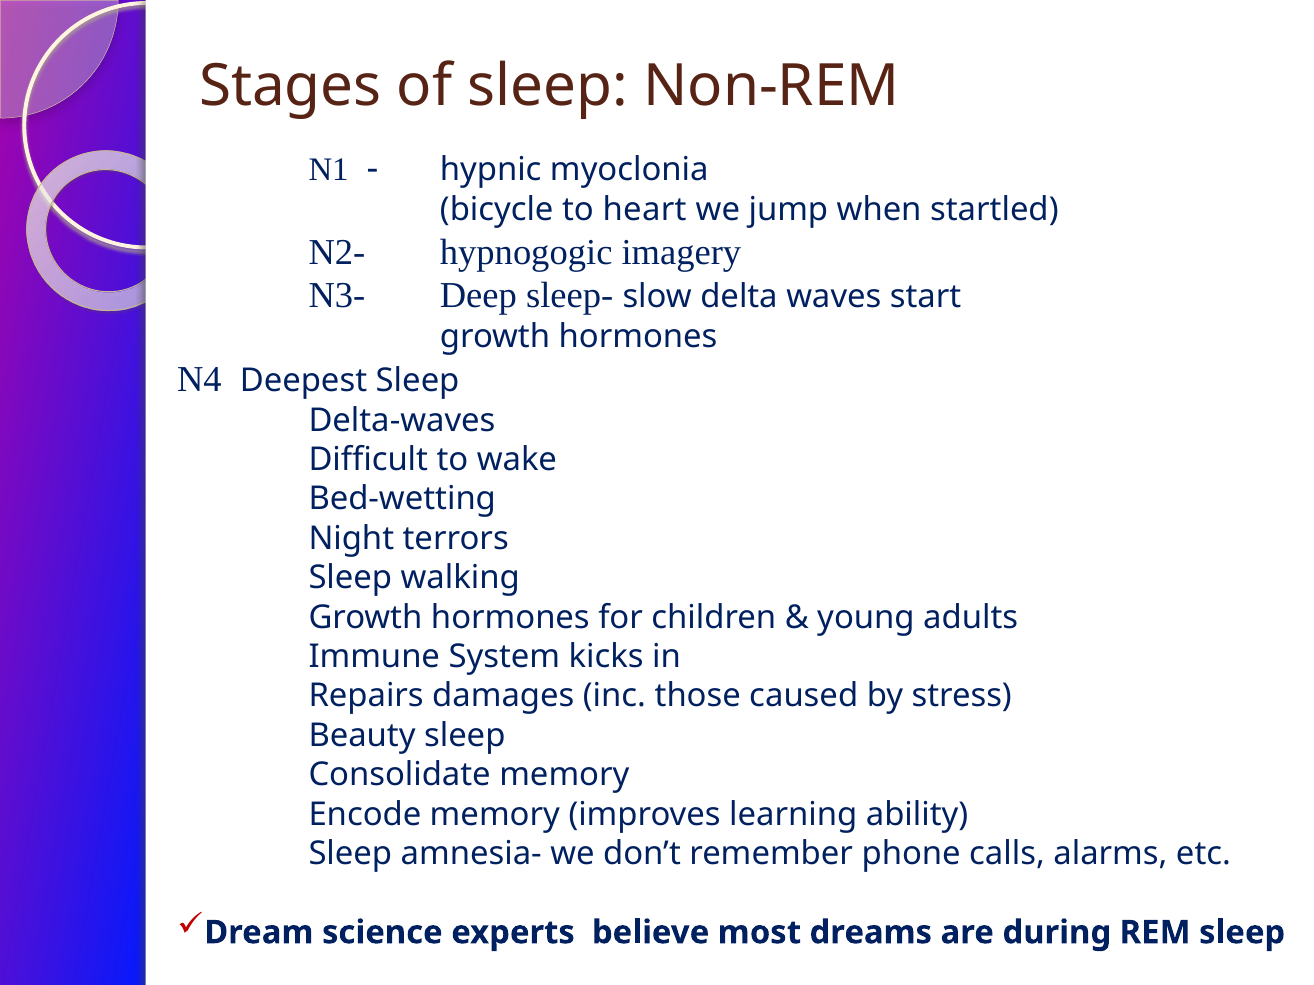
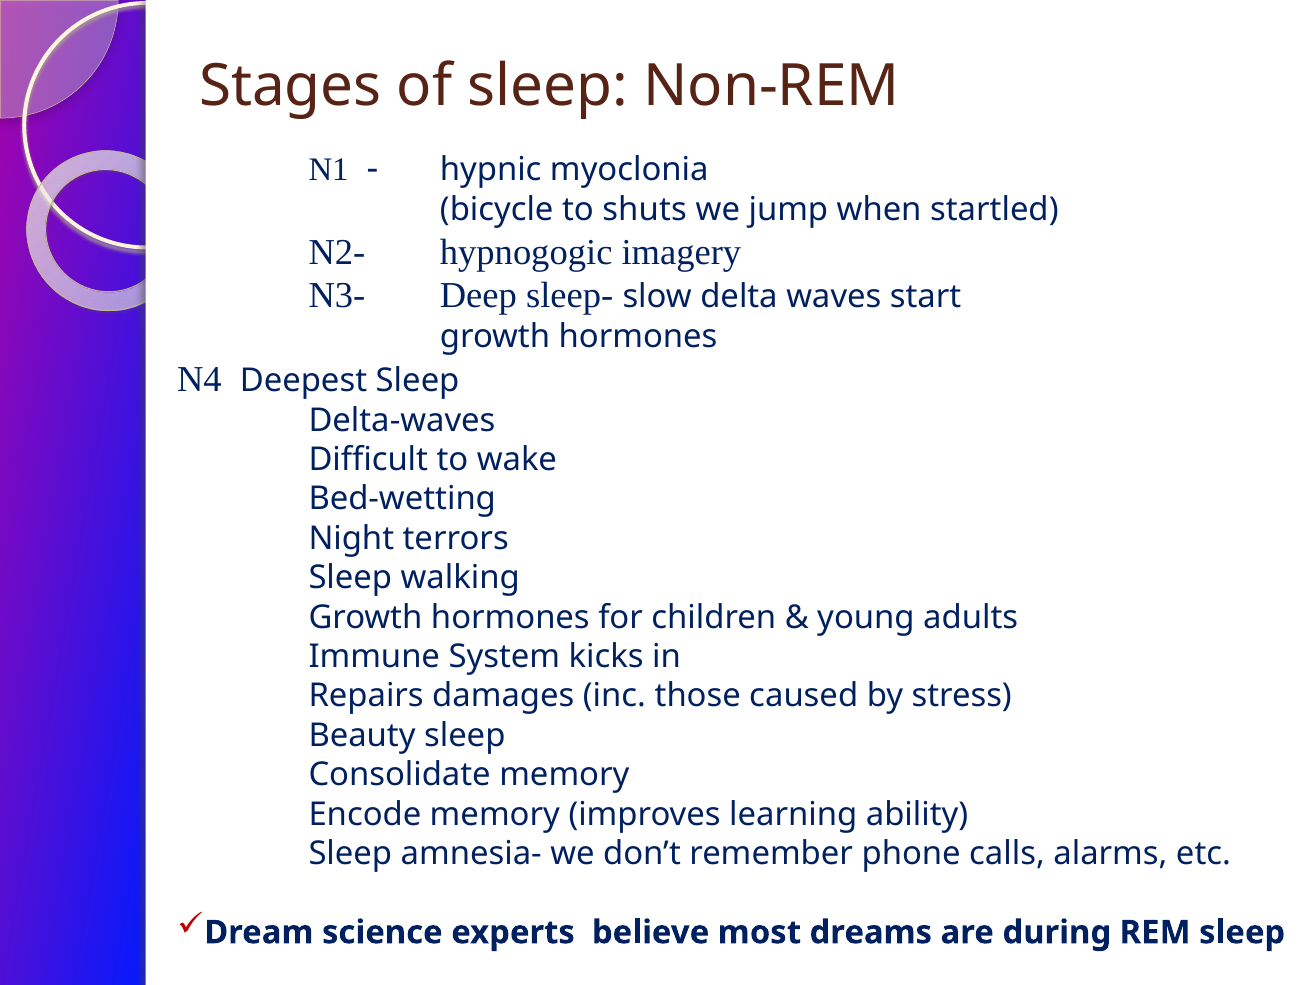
heart: heart -> shuts
